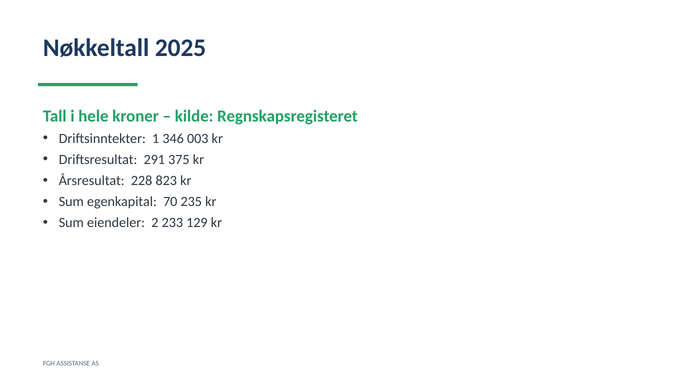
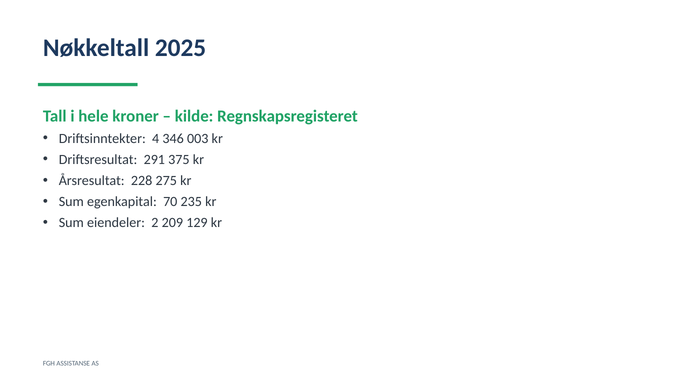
1: 1 -> 4
823: 823 -> 275
233: 233 -> 209
